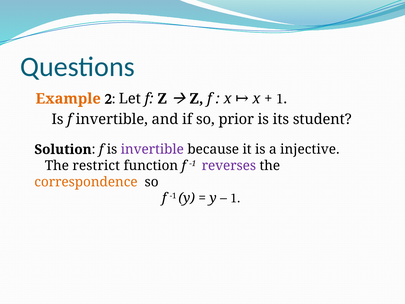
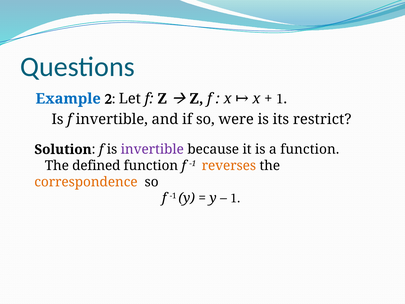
Example colour: orange -> blue
prior: prior -> were
student: student -> restrict
a injective: injective -> function
restrict: restrict -> defined
reverses colour: purple -> orange
